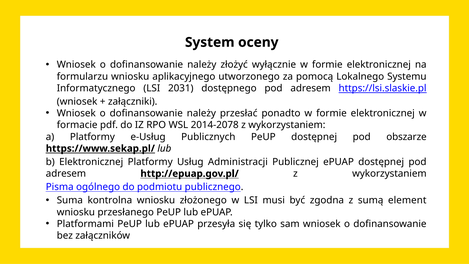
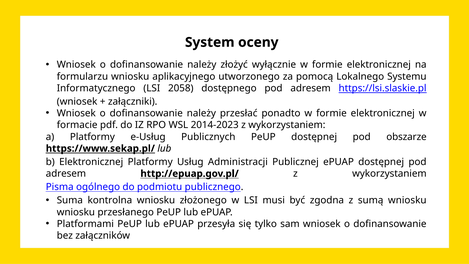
2031: 2031 -> 2058
2014-2078: 2014-2078 -> 2014-2023
sumą element: element -> wniosku
